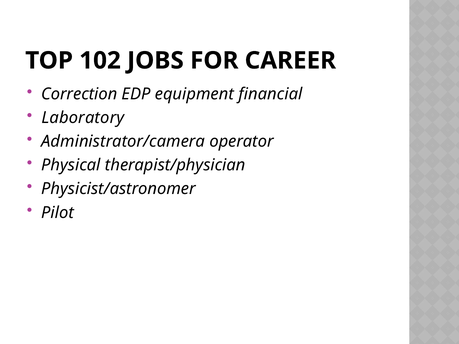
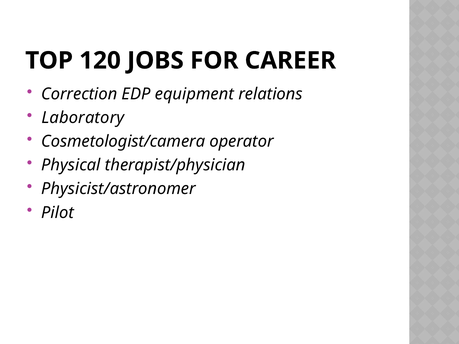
102: 102 -> 120
financial: financial -> relations
Administrator/camera: Administrator/camera -> Cosmetologist/camera
